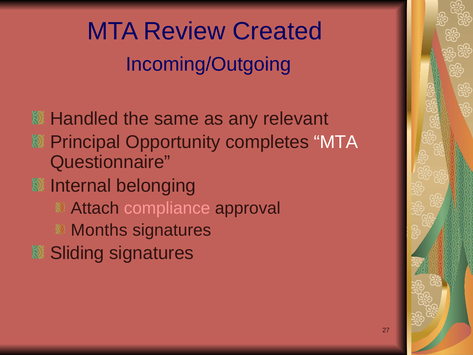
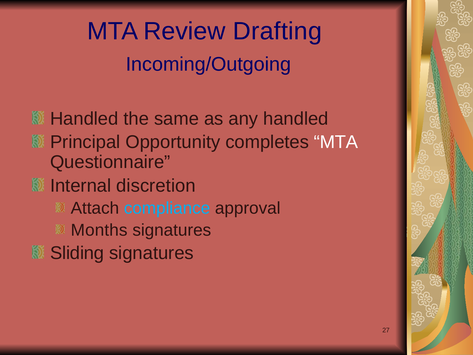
Created: Created -> Drafting
any relevant: relevant -> handled
belonging: belonging -> discretion
compliance colour: pink -> light blue
